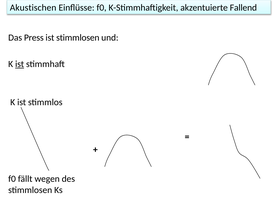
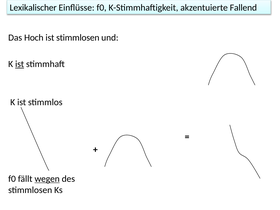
Akustischen: Akustischen -> Lexikalischer
Press: Press -> Hoch
wegen underline: none -> present
